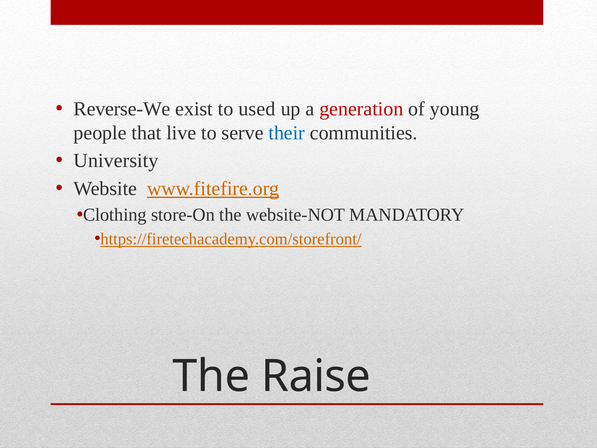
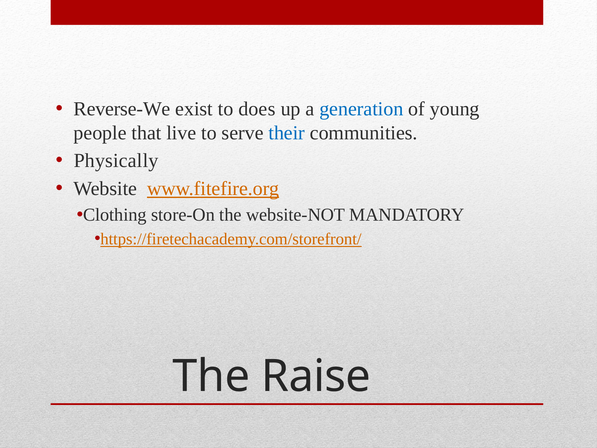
used: used -> does
generation colour: red -> blue
University: University -> Physically
